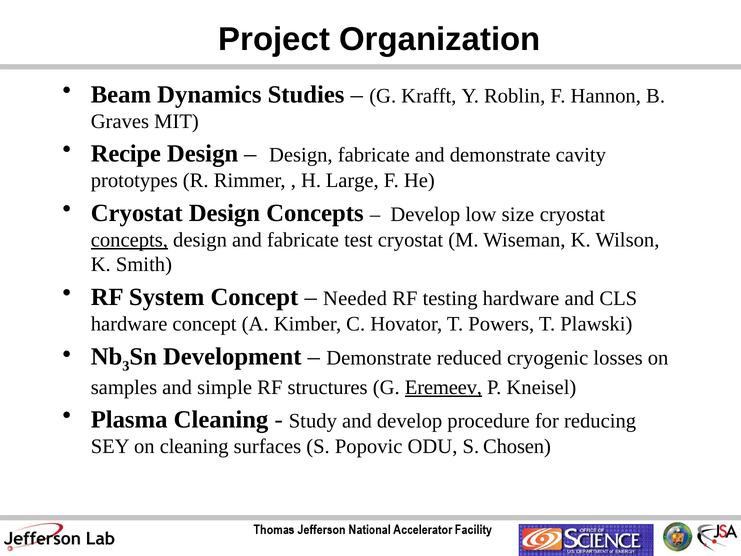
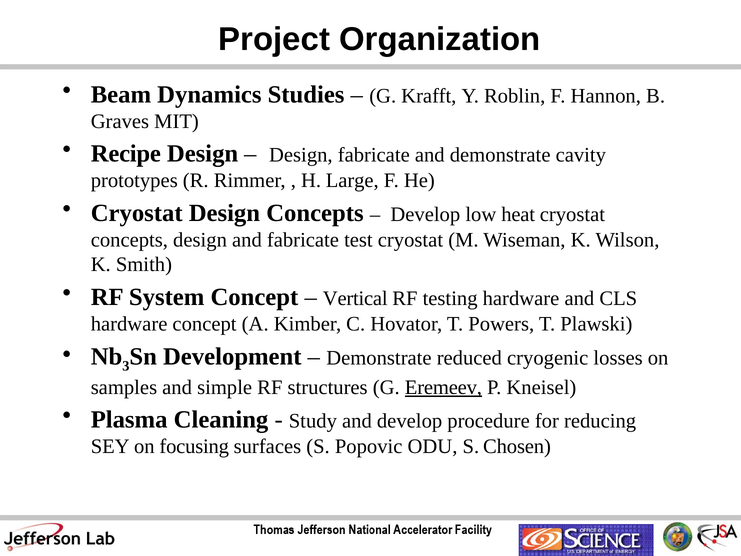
size: size -> heat
concepts at (129, 240) underline: present -> none
Needed: Needed -> Vertical
on cleaning: cleaning -> focusing
